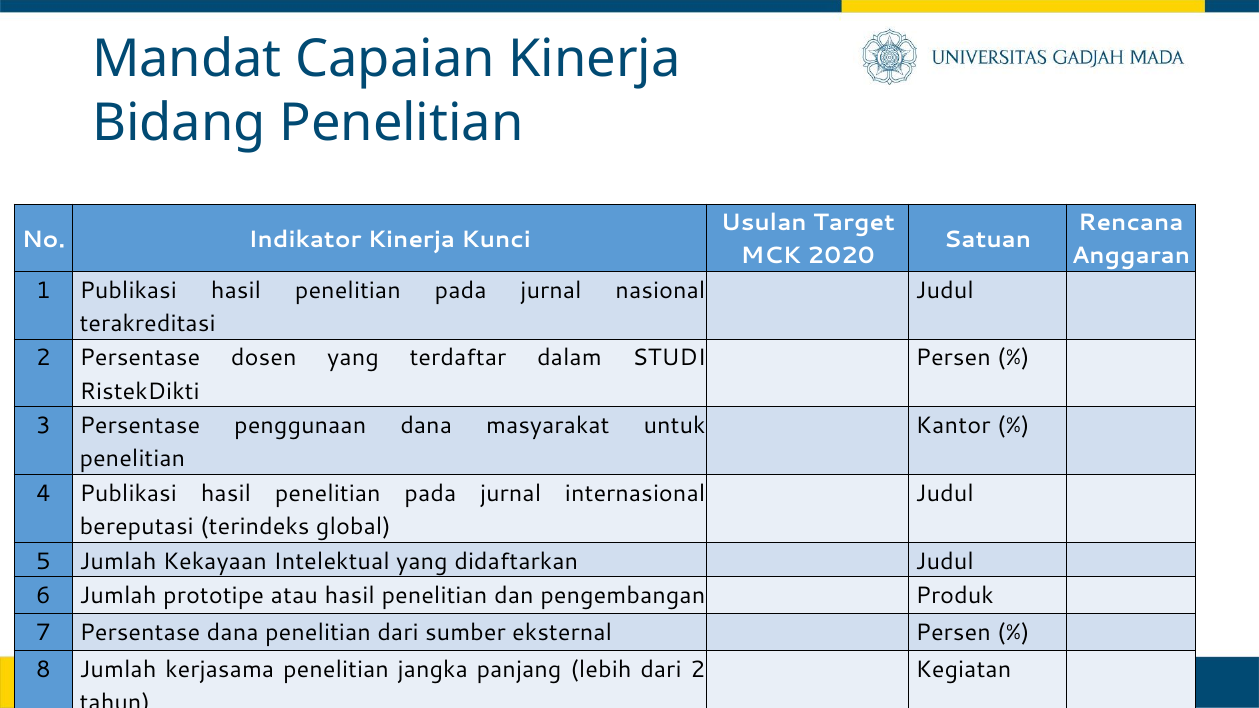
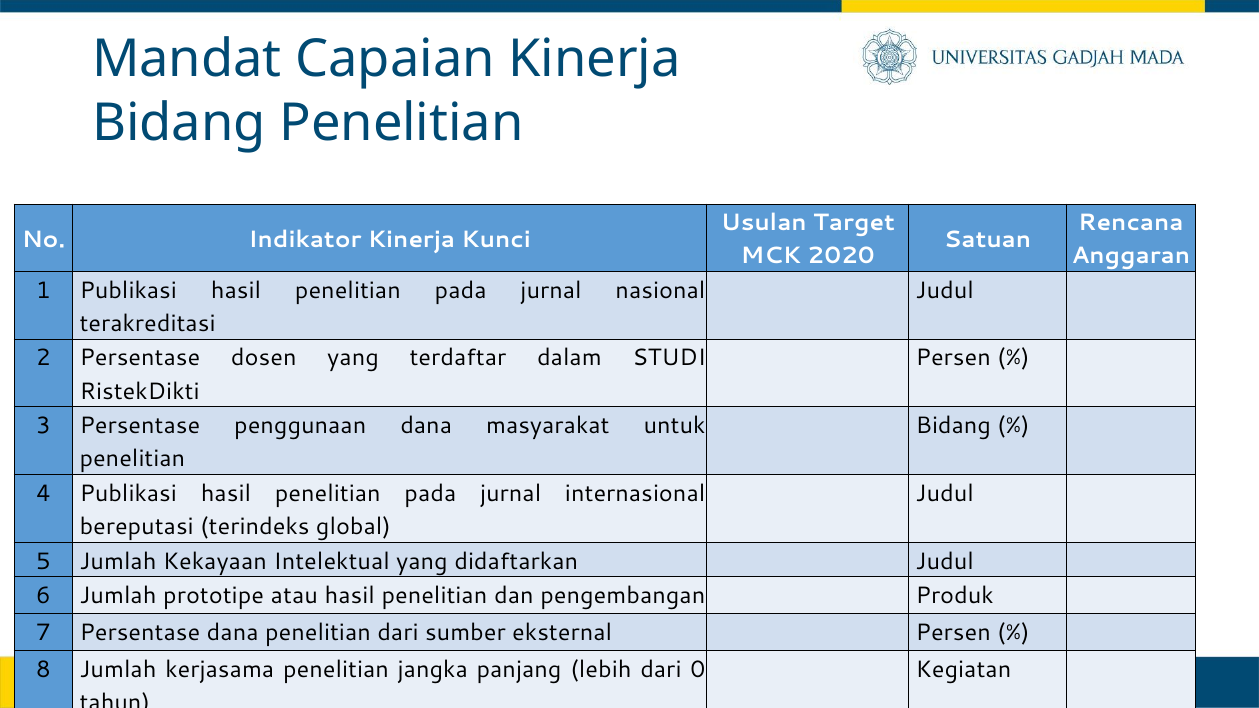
Kantor at (953, 426): Kantor -> Bidang
dari 2: 2 -> 0
